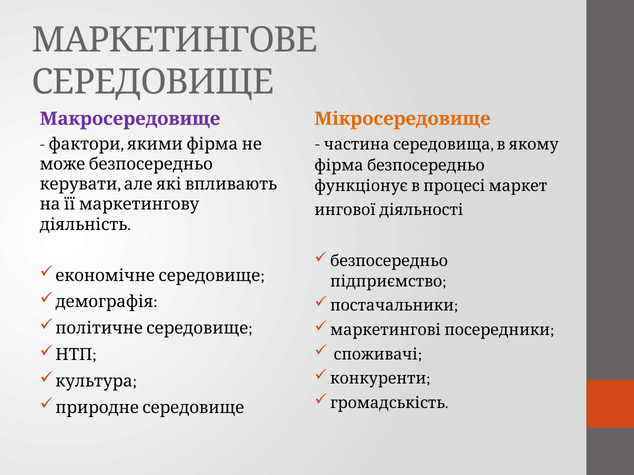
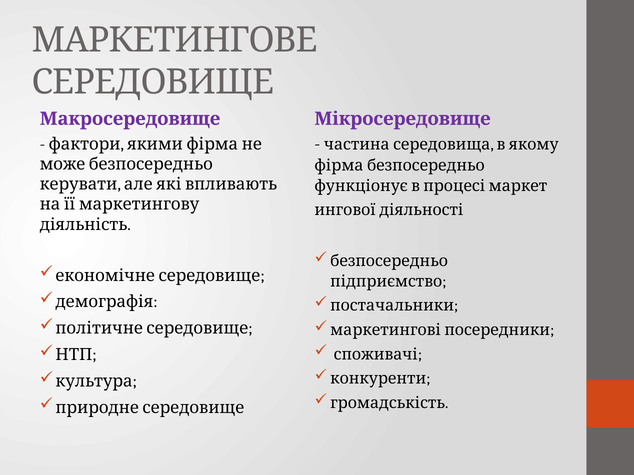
Мікросередовище colour: orange -> purple
